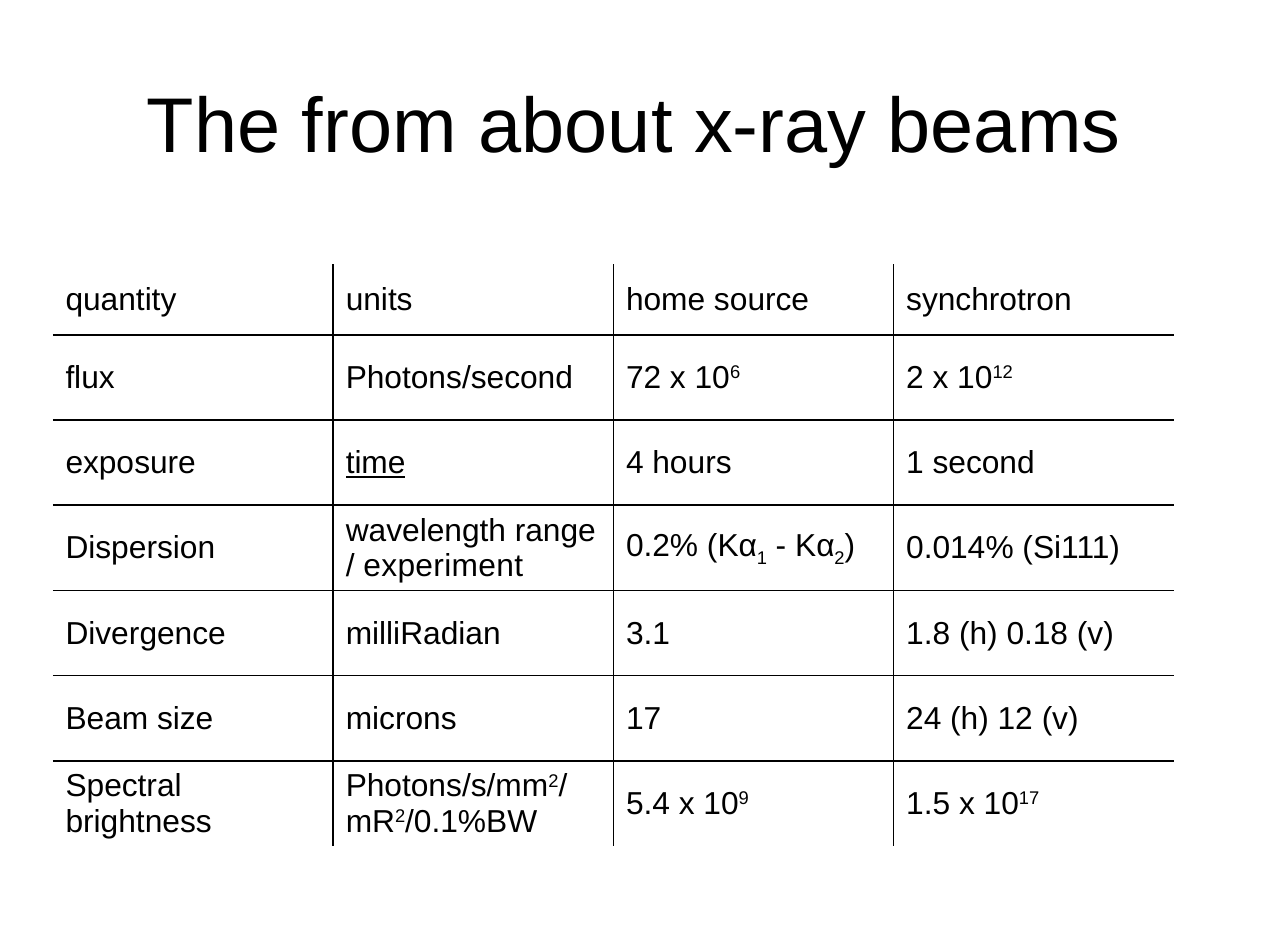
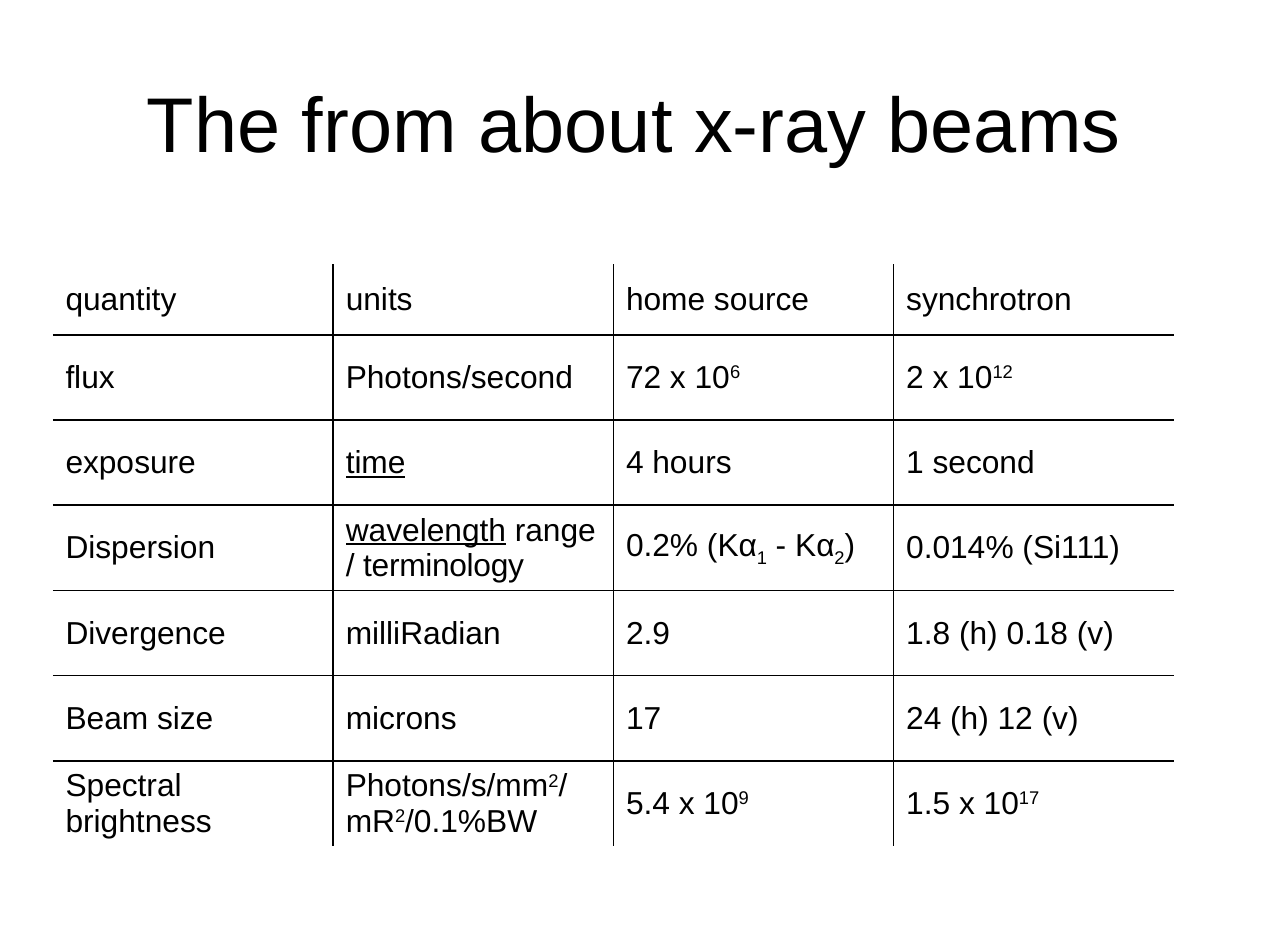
wavelength underline: none -> present
experiment: experiment -> terminology
3.1: 3.1 -> 2.9
